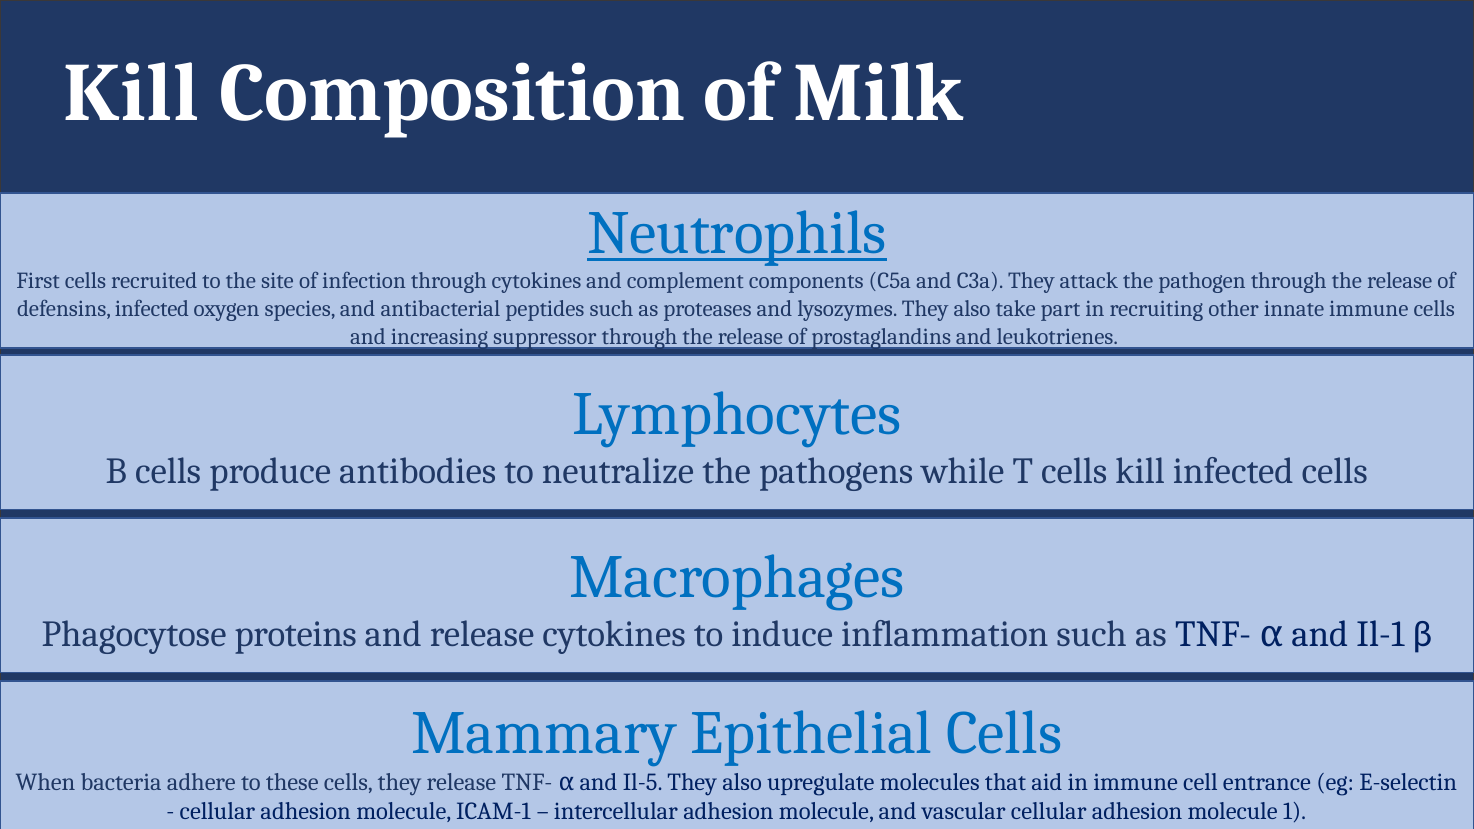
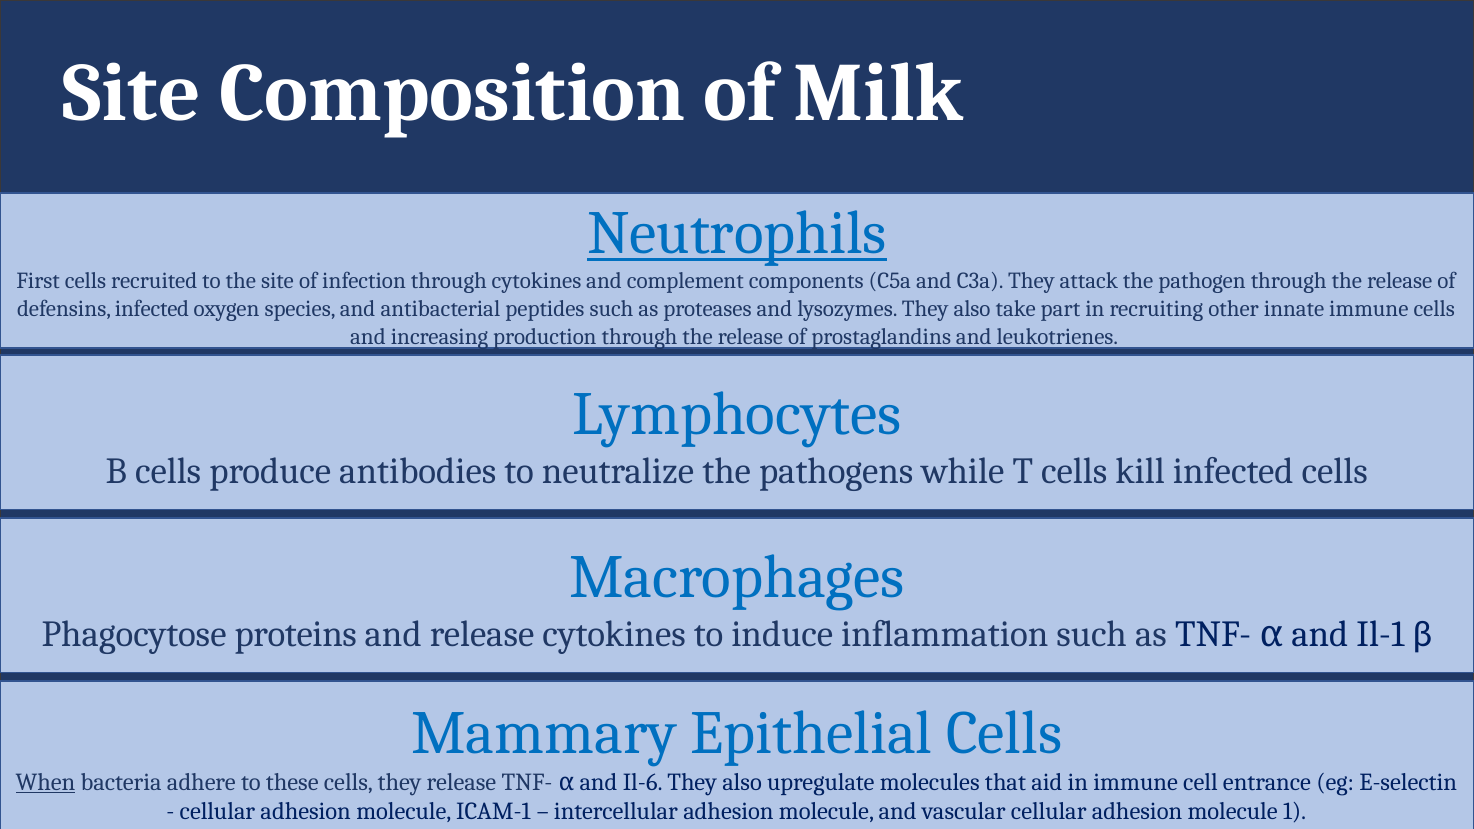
Kill at (131, 93): Kill -> Site
suppressor: suppressor -> production
When underline: none -> present
Il-5: Il-5 -> Il-6
